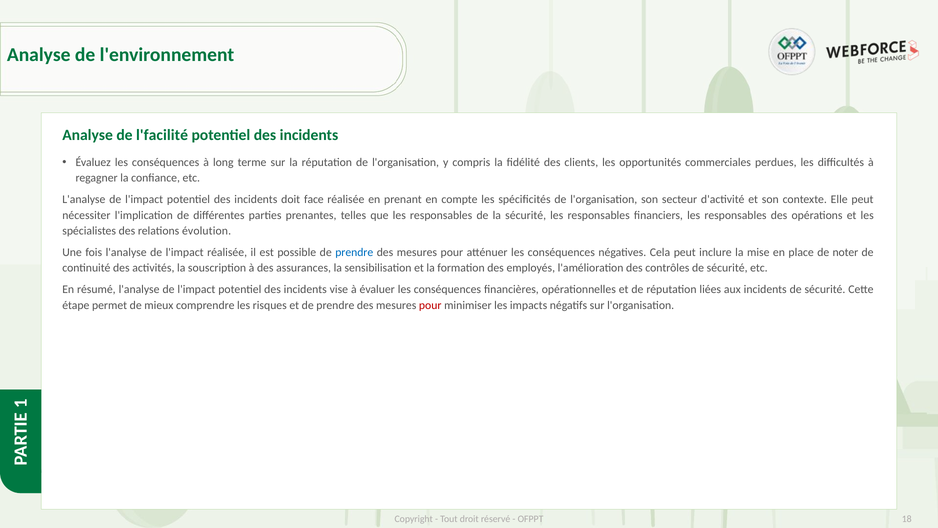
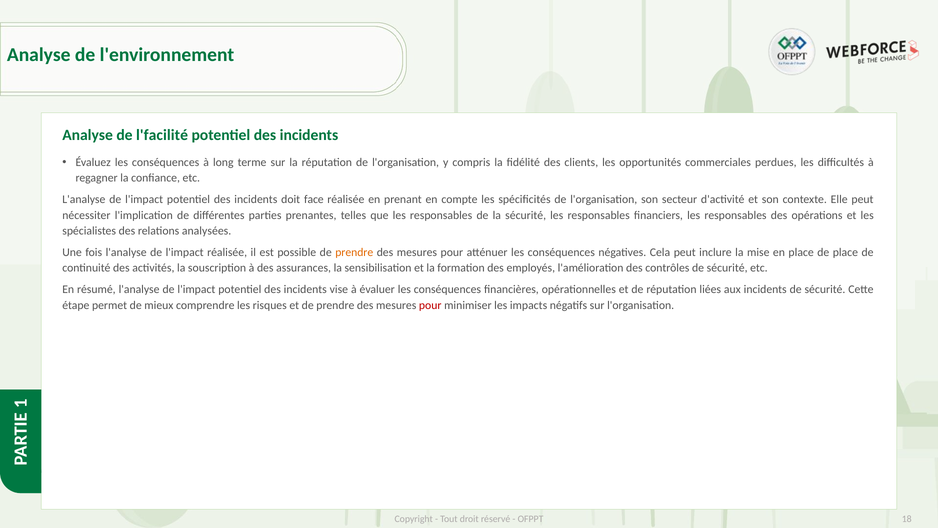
évolution: évolution -> analysées
prendre at (354, 252) colour: blue -> orange
de noter: noter -> place
